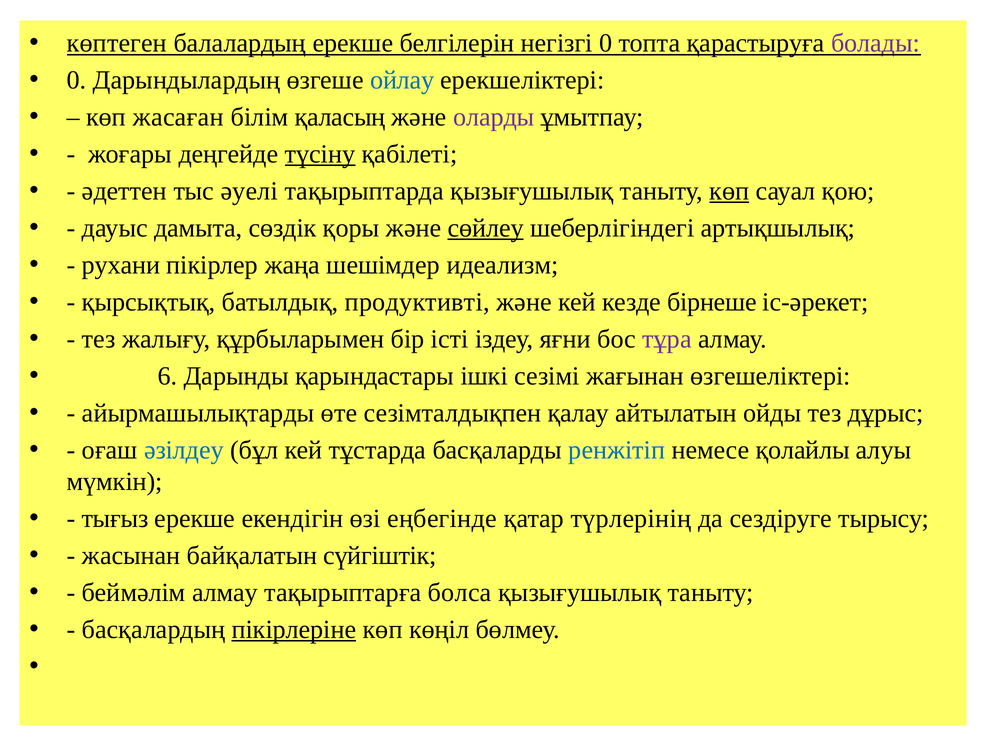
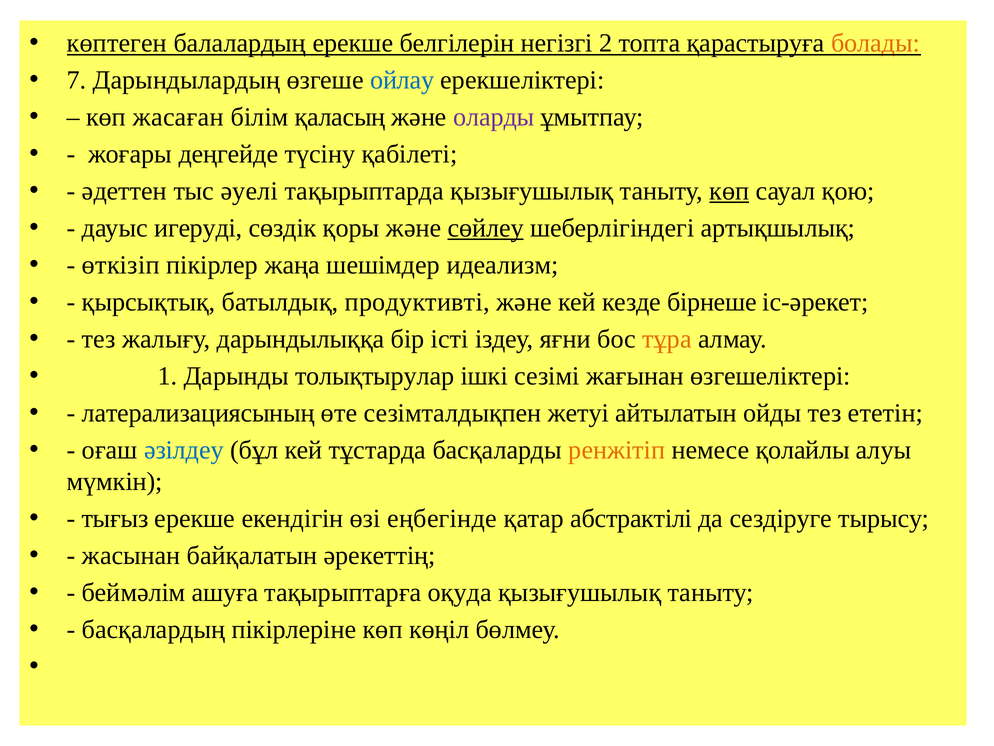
негізгі 0: 0 -> 2
болады colour: purple -> orange
0 at (77, 80): 0 -> 7
түсіну underline: present -> none
дамыта: дамыта -> игеруді
рухани: рухани -> өткізіп
құрбыларымен: құрбыларымен -> дарындылыққа
тұра colour: purple -> orange
6: 6 -> 1
қарындастары: қарындастары -> толықтырулар
айырмашылықтарды: айырмашылықтарды -> латерализациясының
қалау: қалау -> жетуі
дұрыс: дұрыс -> ететін
ренжітіп colour: blue -> orange
түрлерінің: түрлерінің -> абстрактілі
сүйгіштік: сүйгіштік -> әрекеттің
беймәлім алмау: алмау -> ашуға
болса: болса -> оқуда
пікірлеріне underline: present -> none
